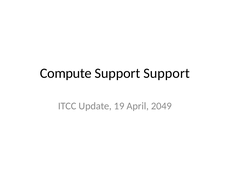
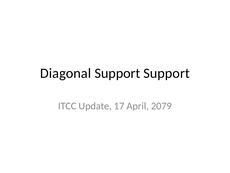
Compute: Compute -> Diagonal
19: 19 -> 17
2049: 2049 -> 2079
